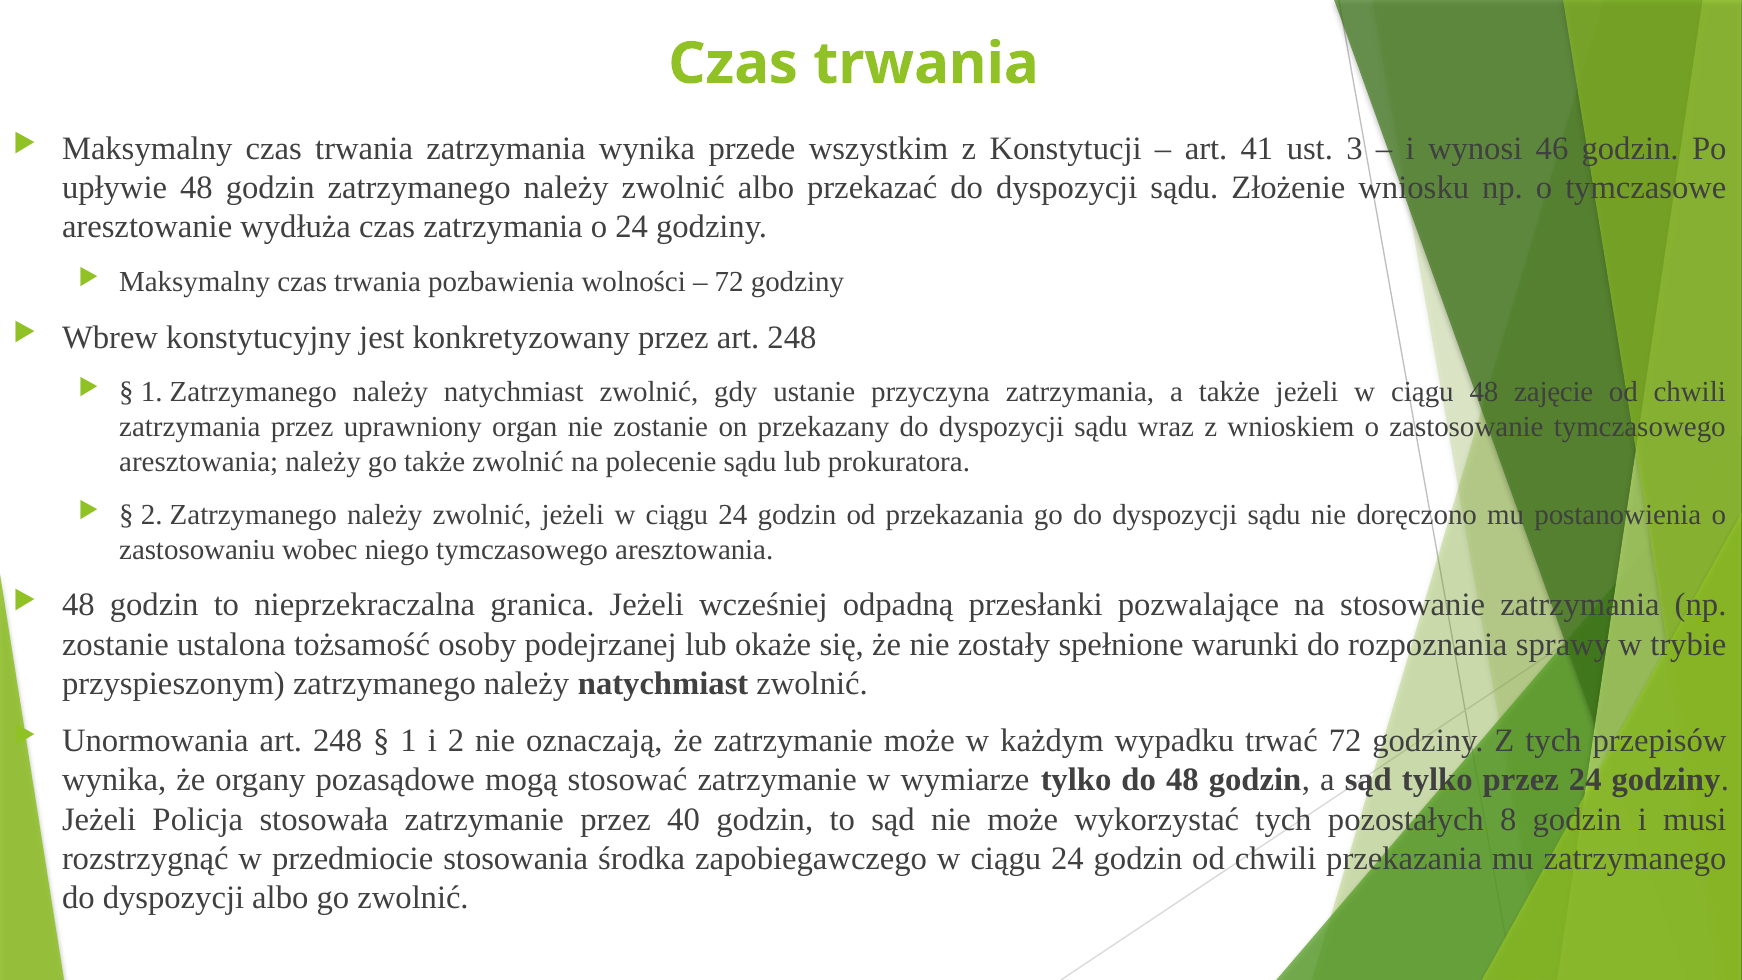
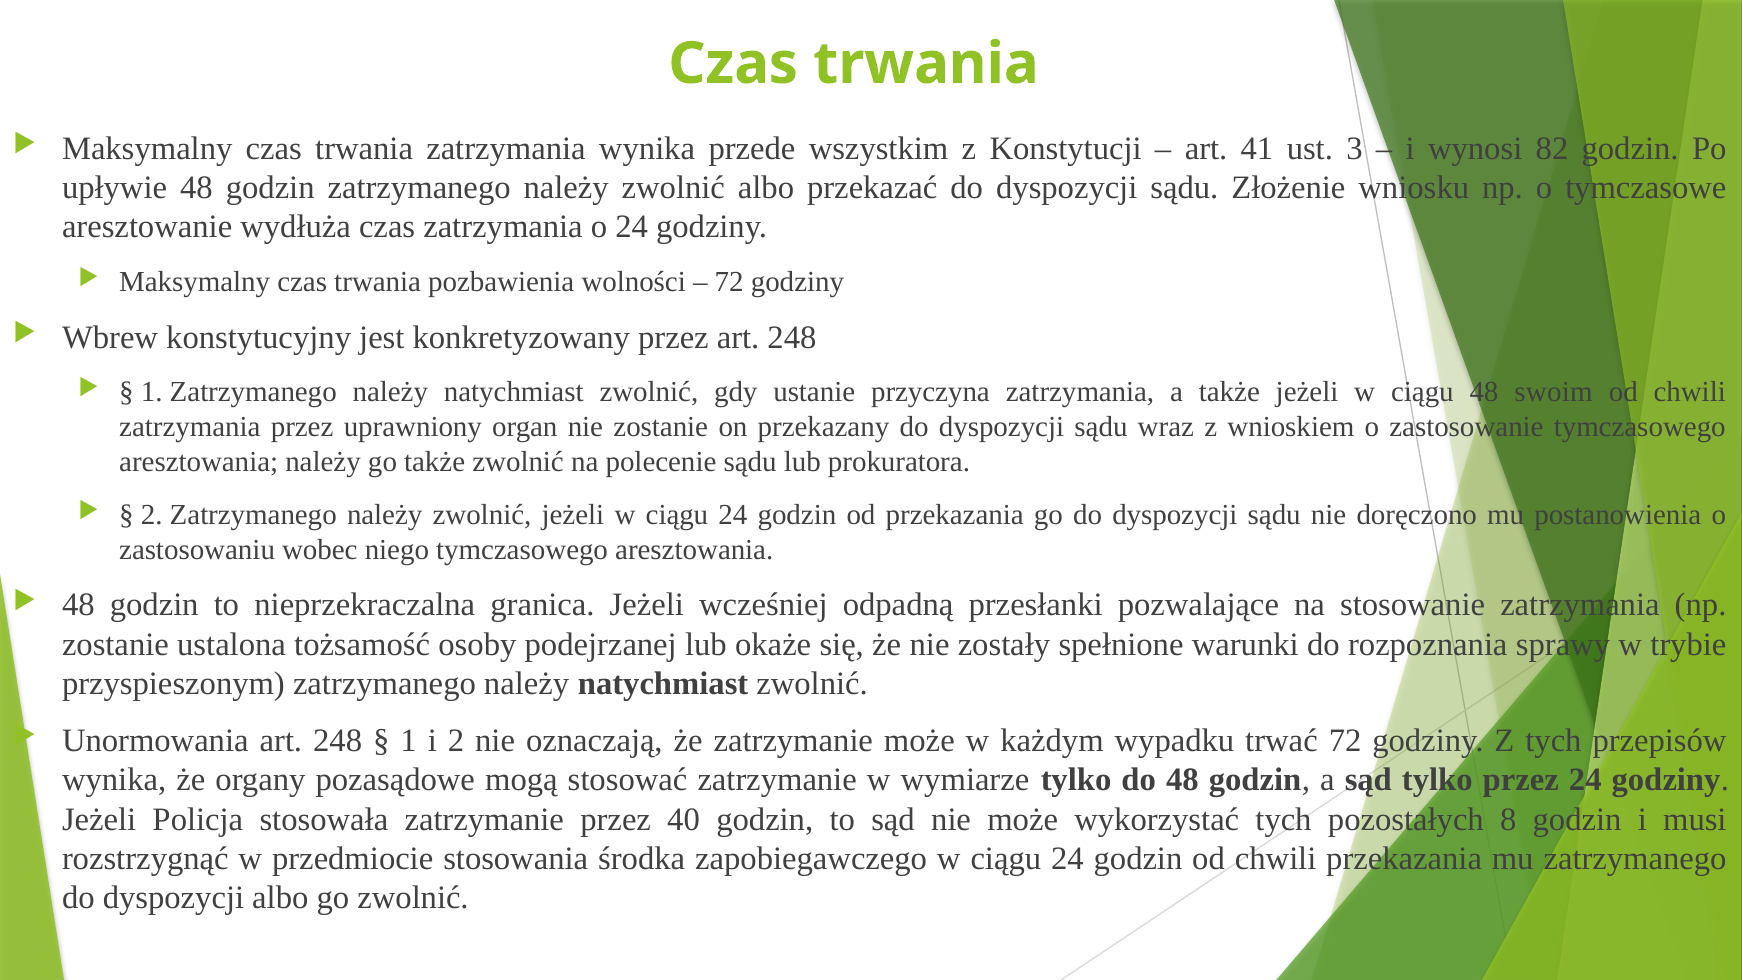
46: 46 -> 82
zajęcie: zajęcie -> swoim
